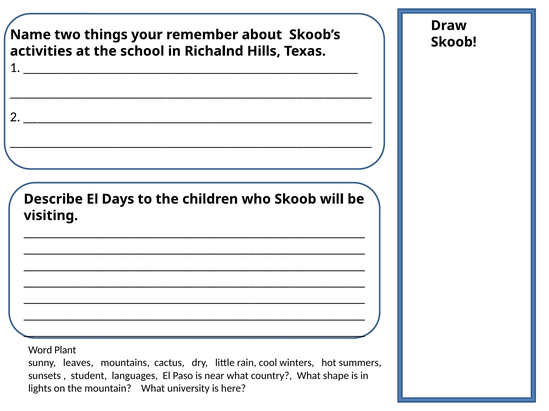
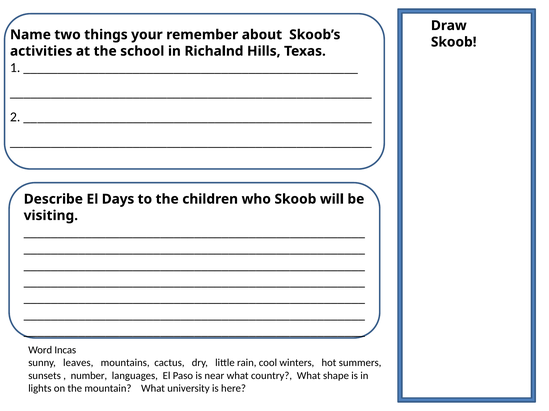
Plant: Plant -> Incas
student: student -> number
